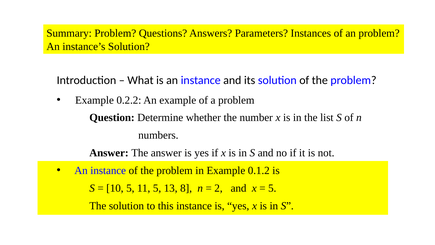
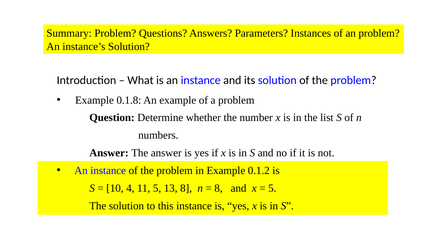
0.2.2: 0.2.2 -> 0.1.8
10 5: 5 -> 4
2 at (218, 188): 2 -> 8
